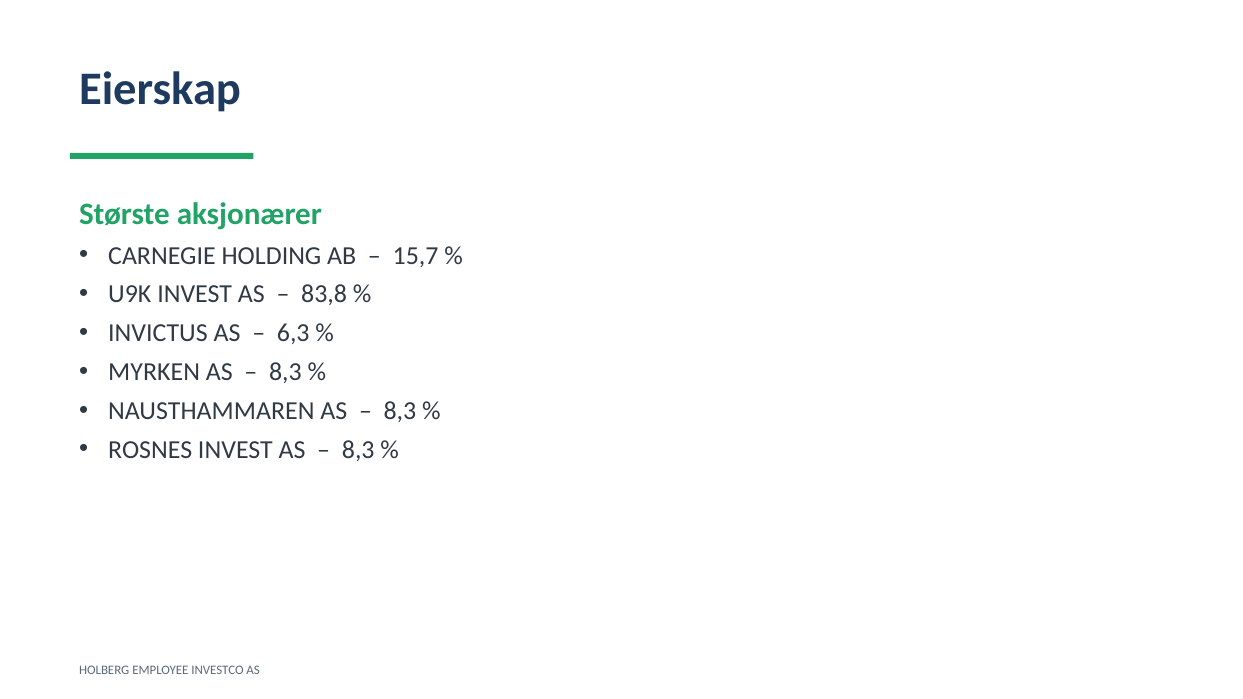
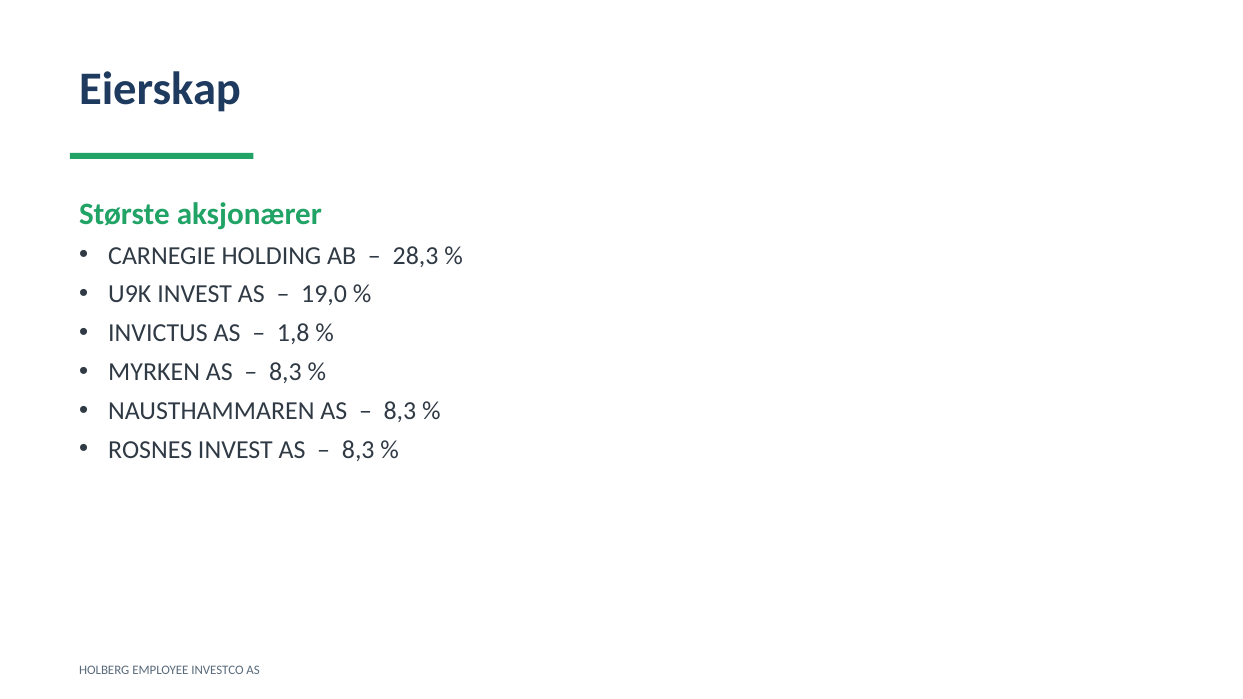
15,7: 15,7 -> 28,3
83,8: 83,8 -> 19,0
6,3: 6,3 -> 1,8
